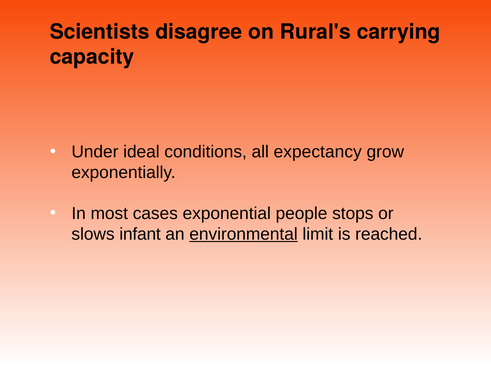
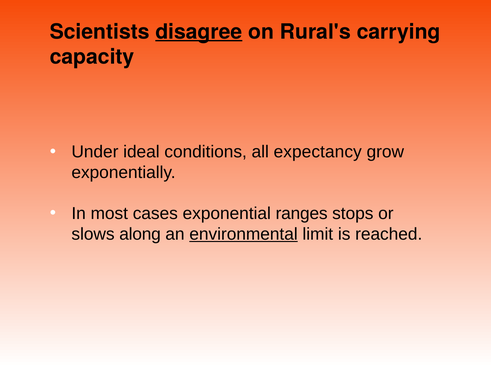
disagree underline: none -> present
people: people -> ranges
infant: infant -> along
